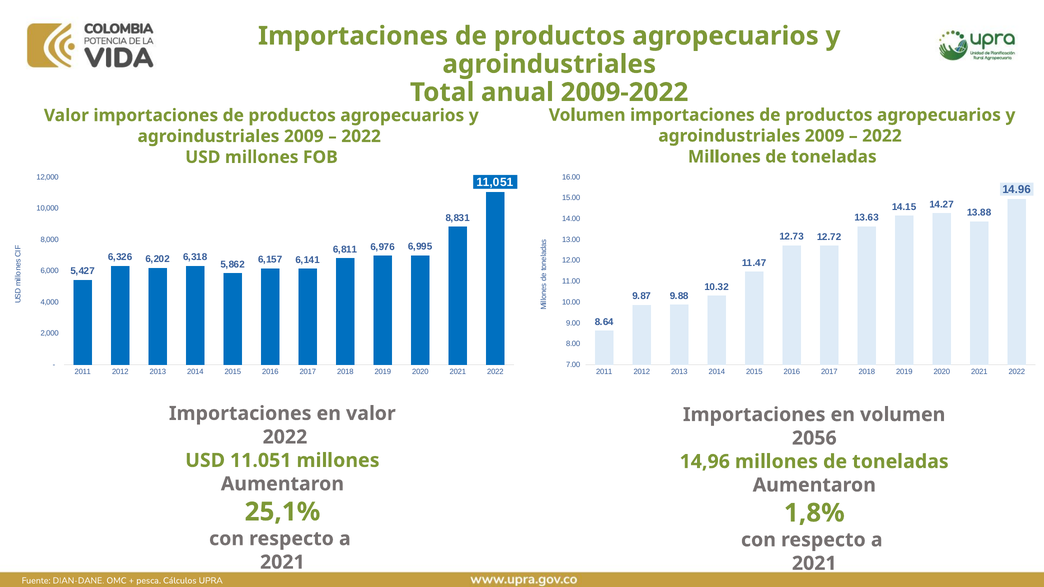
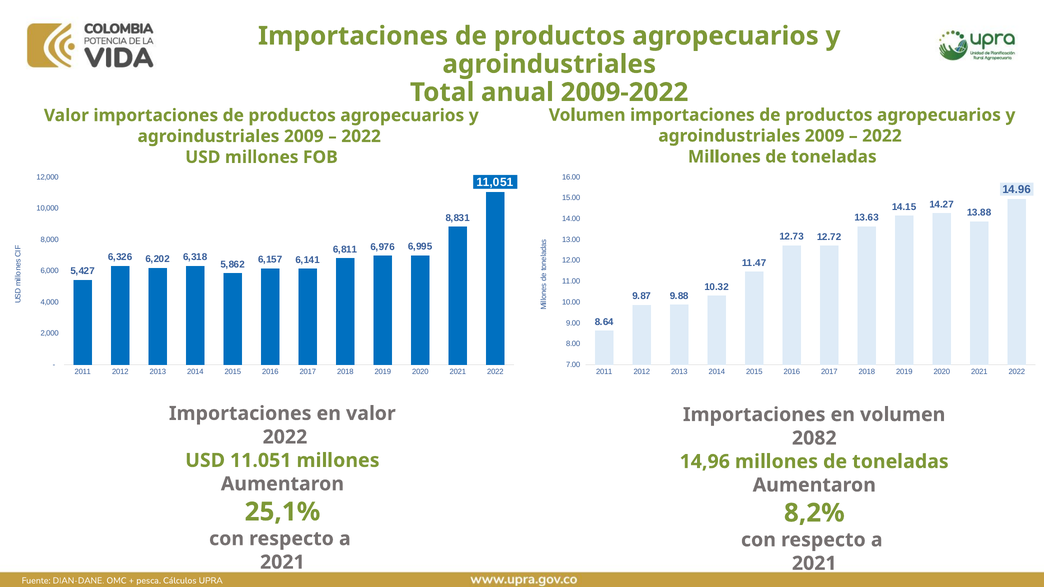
2056: 2056 -> 2082
1,8%: 1,8% -> 8,2%
